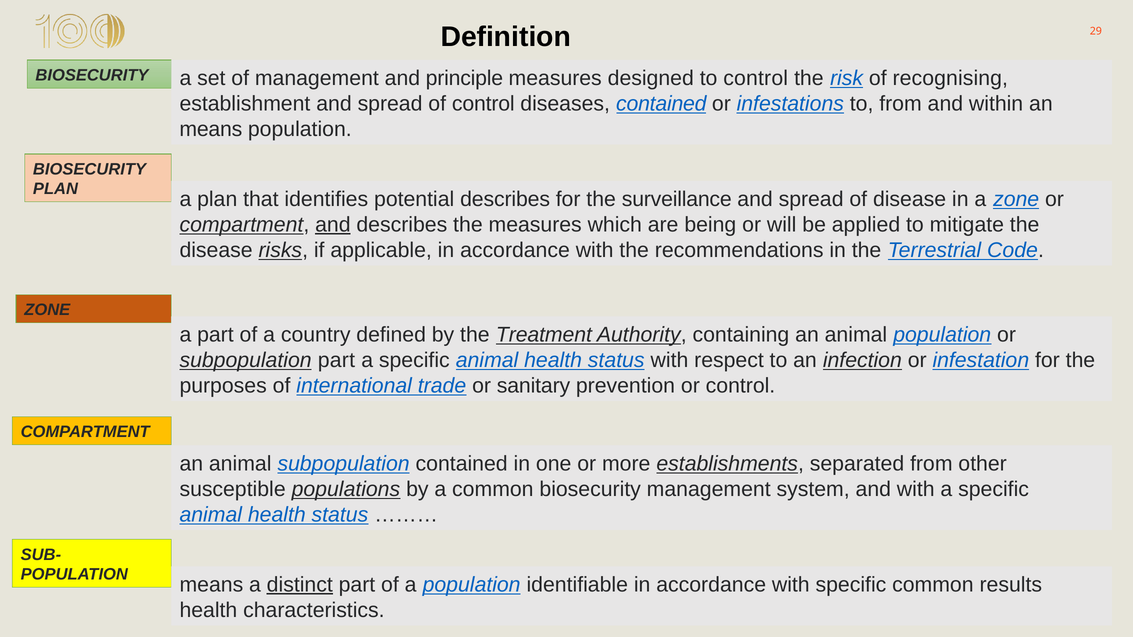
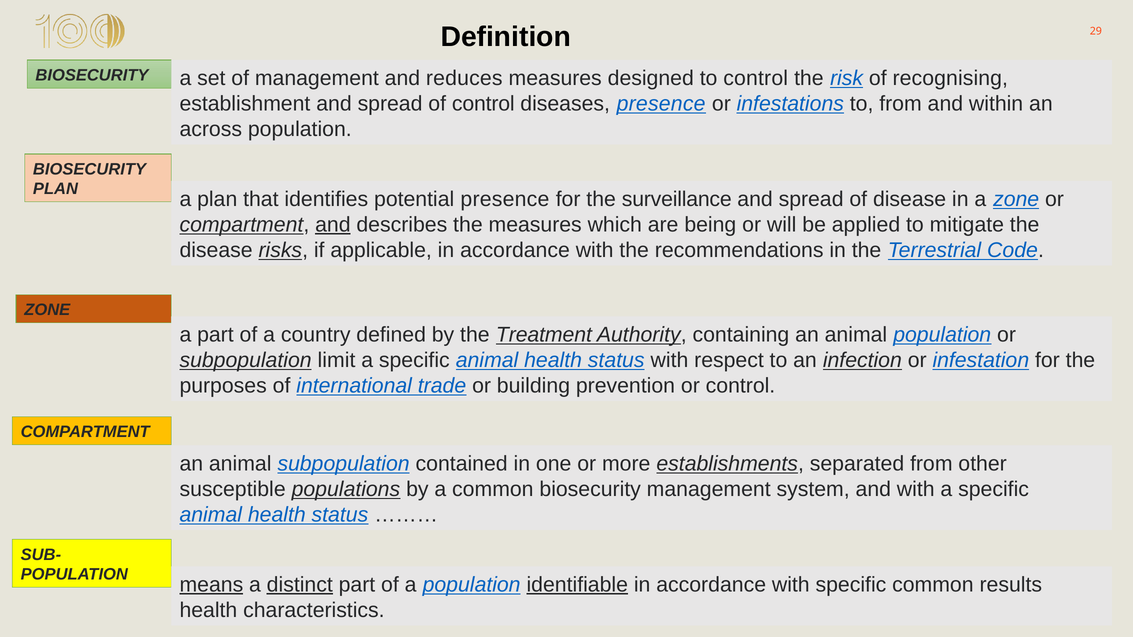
principle: principle -> reduces
diseases contained: contained -> presence
means at (211, 129): means -> across
potential describes: describes -> presence
subpopulation part: part -> limit
sanitary: sanitary -> building
means at (211, 585) underline: none -> present
identifiable underline: none -> present
